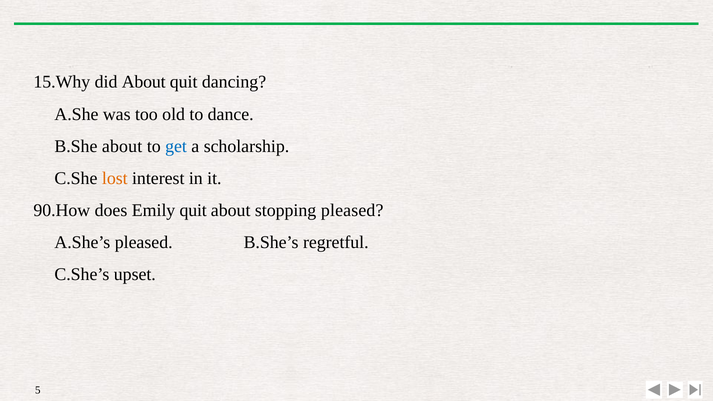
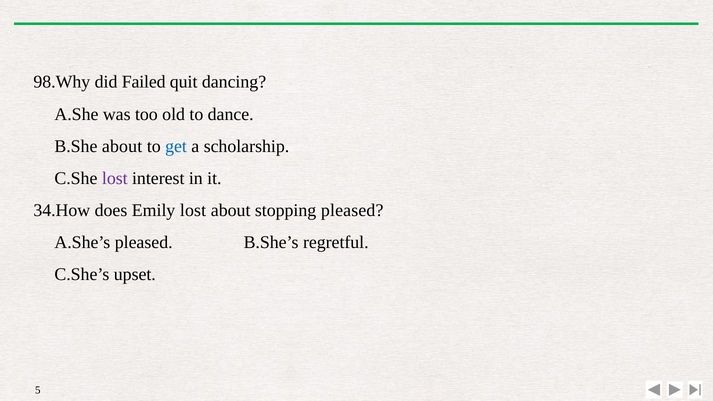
15.Why: 15.Why -> 98.Why
did About: About -> Failed
lost at (115, 178) colour: orange -> purple
90.How: 90.How -> 34.How
Emily quit: quit -> lost
